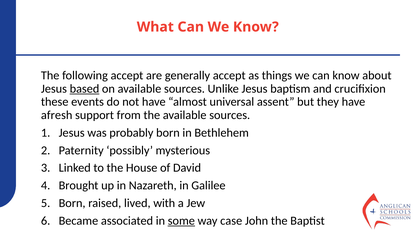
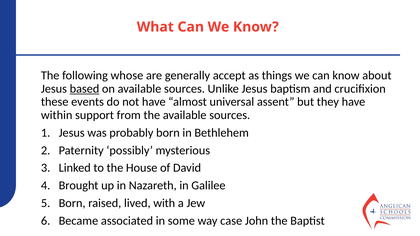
following accept: accept -> whose
afresh: afresh -> within
some underline: present -> none
